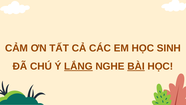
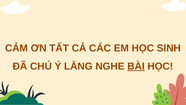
LẮNG underline: present -> none
